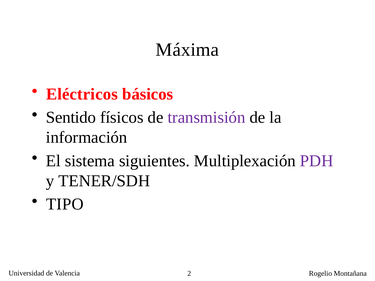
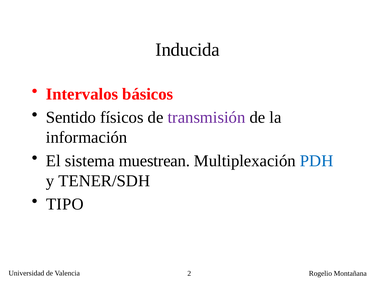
Máxima: Máxima -> Inducida
Eléctricos: Eléctricos -> Intervalos
siguientes: siguientes -> muestrean
PDH colour: purple -> blue
